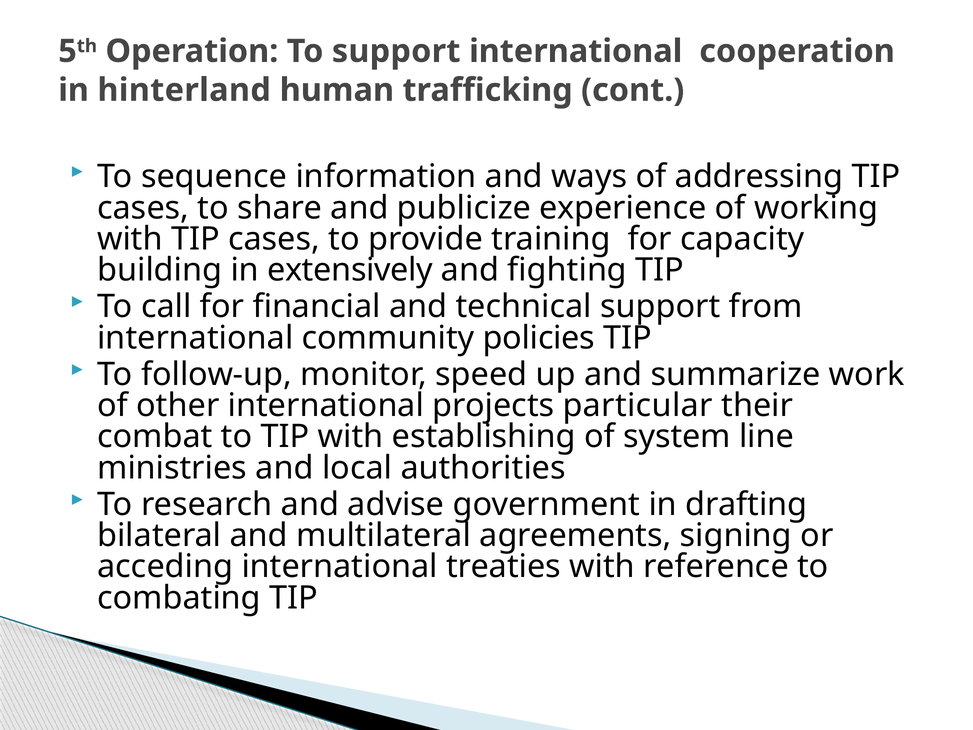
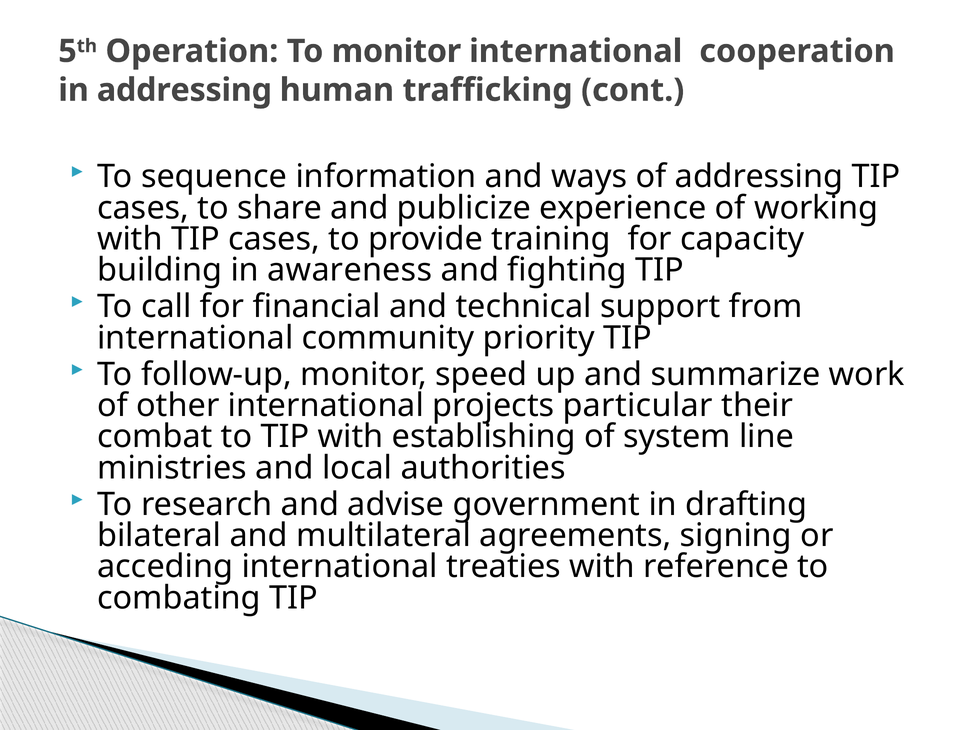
To support: support -> monitor
in hinterland: hinterland -> addressing
extensively: extensively -> awareness
policies: policies -> priority
